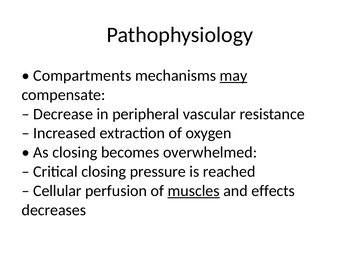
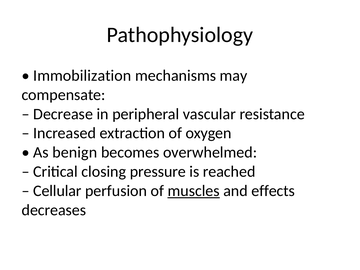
Compartments: Compartments -> Immobilization
may underline: present -> none
As closing: closing -> benign
